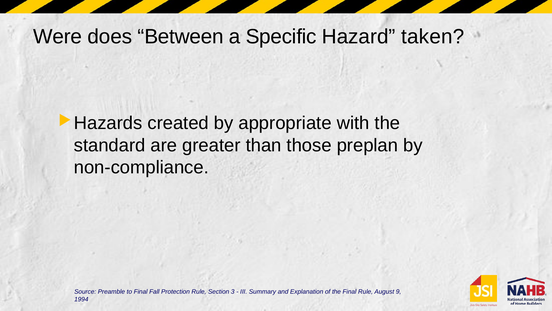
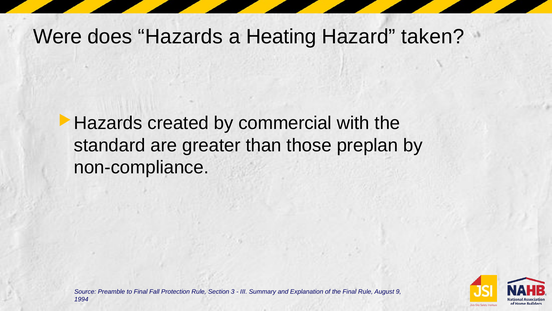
Between: Between -> Hazards
Specific: Specific -> Heating
appropriate: appropriate -> commercial
